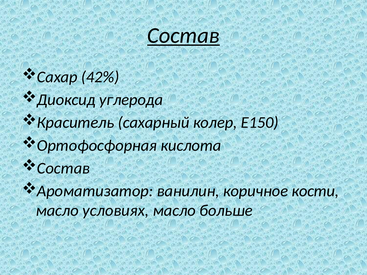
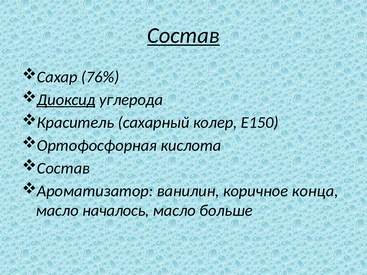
42%: 42% -> 76%
Диоксид underline: none -> present
кости: кости -> конца
условиях: условиях -> началось
